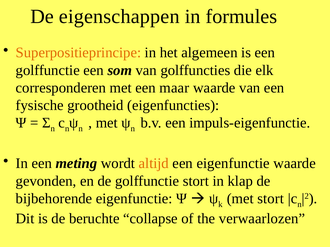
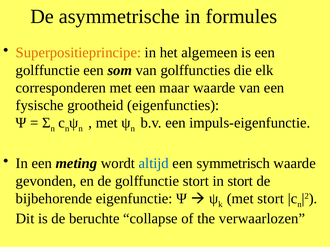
eigenschappen: eigenschappen -> asymmetrische
altijd colour: orange -> blue
een eigenfunctie: eigenfunctie -> symmetrisch
in klap: klap -> stort
